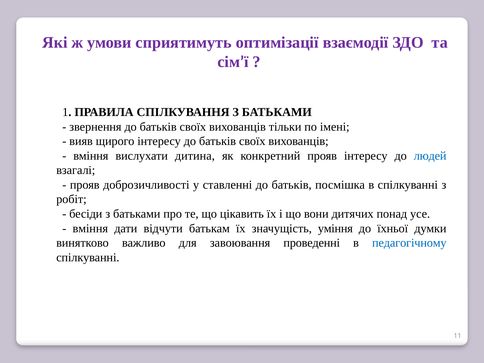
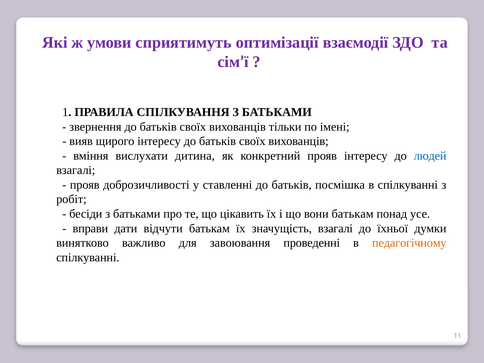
вони дитячих: дитячих -> батькам
вміння at (90, 228): вміння -> вправи
значущість уміння: уміння -> взагалі
педагогічному colour: blue -> orange
